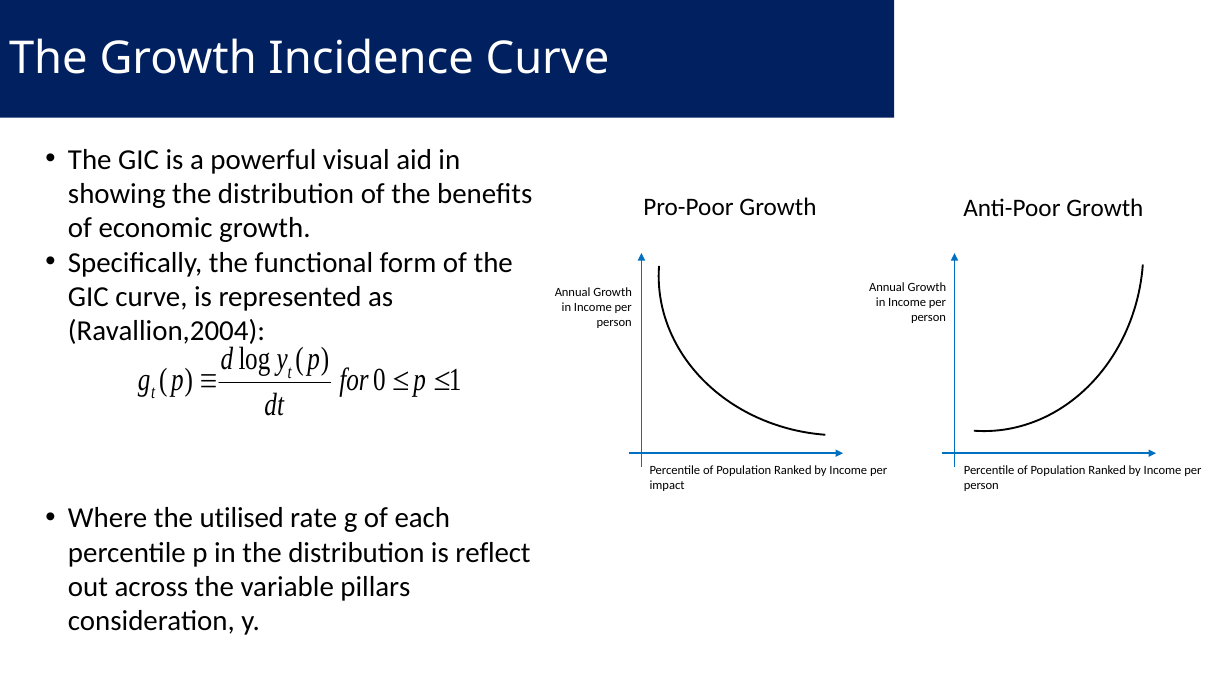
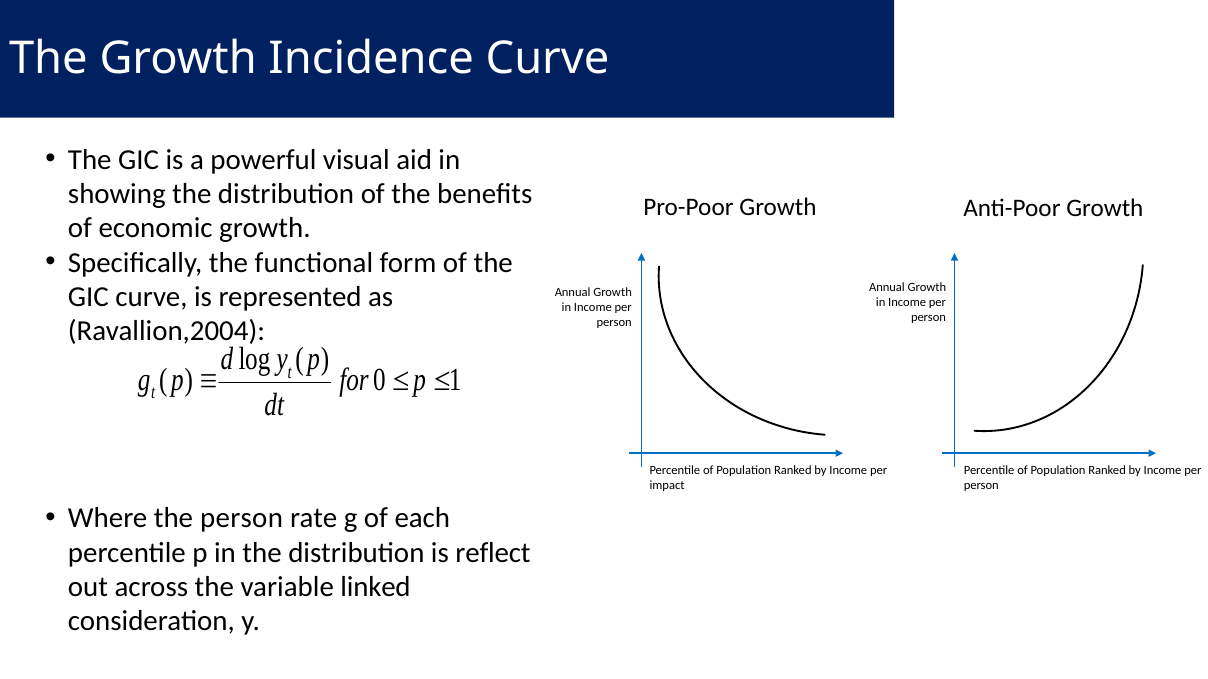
the utilised: utilised -> person
pillars: pillars -> linked
